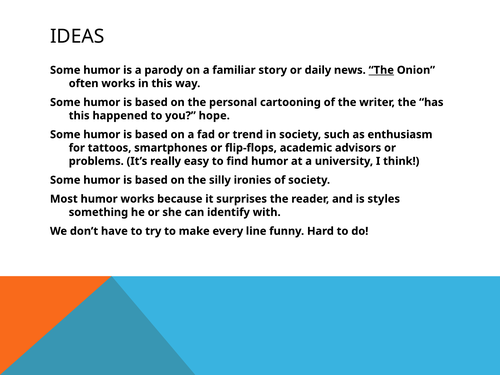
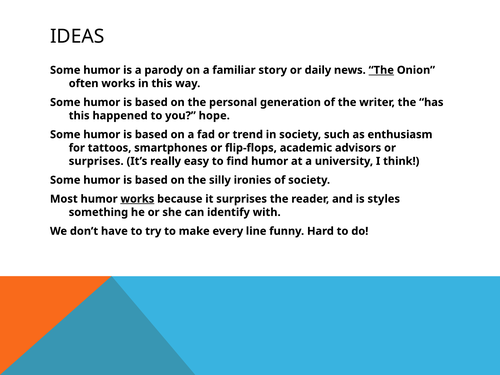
cartooning: cartooning -> generation
problems at (96, 161): problems -> surprises
works at (137, 199) underline: none -> present
